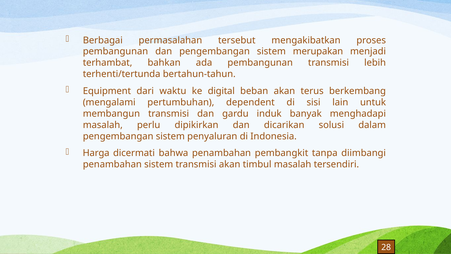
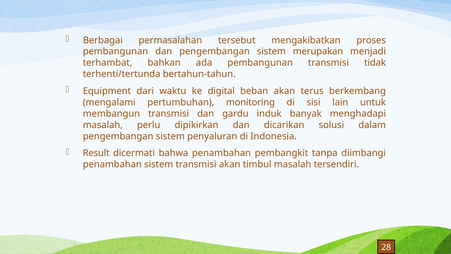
lebih: lebih -> tidak
dependent: dependent -> monitoring
Harga: Harga -> Result
